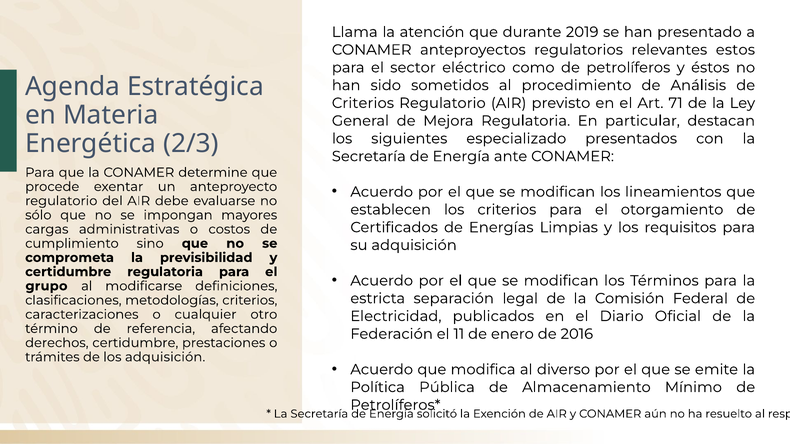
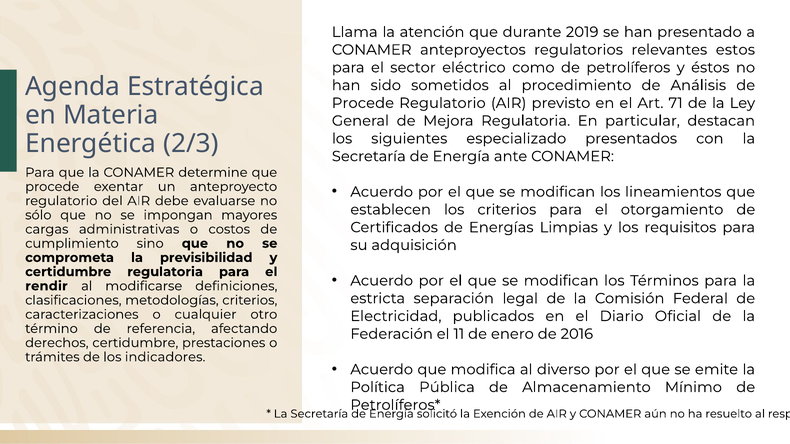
Criterios at (363, 103): Criterios -> Procede
grupo: grupo -> rendir
los adquisición: adquisición -> indicadores
